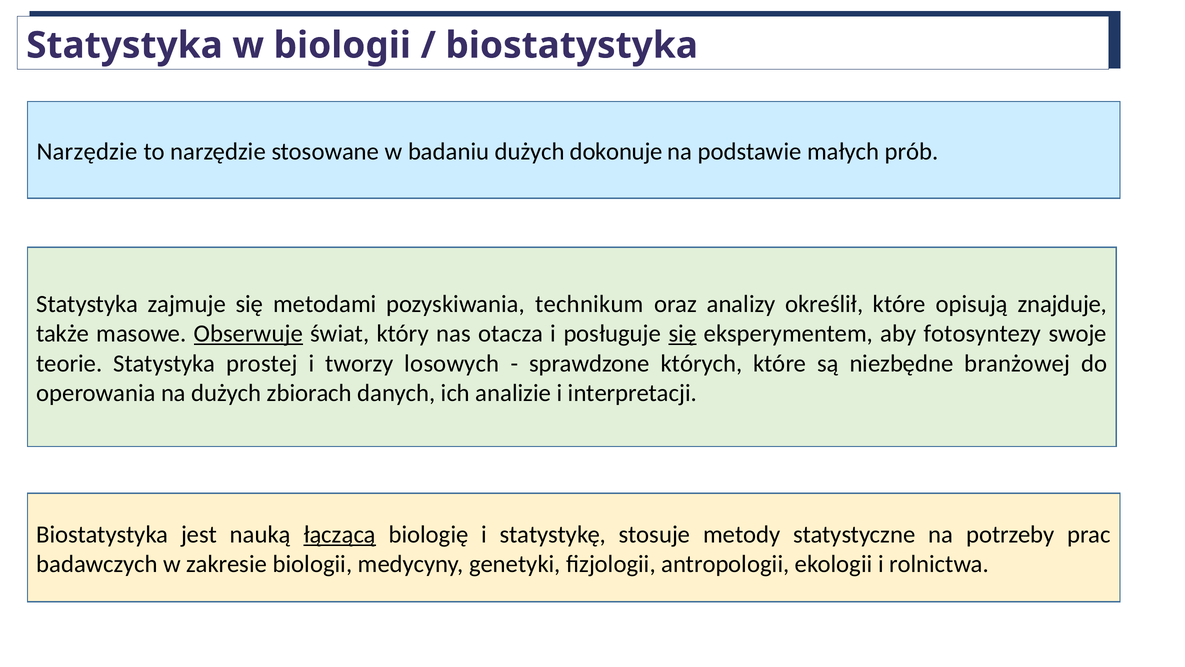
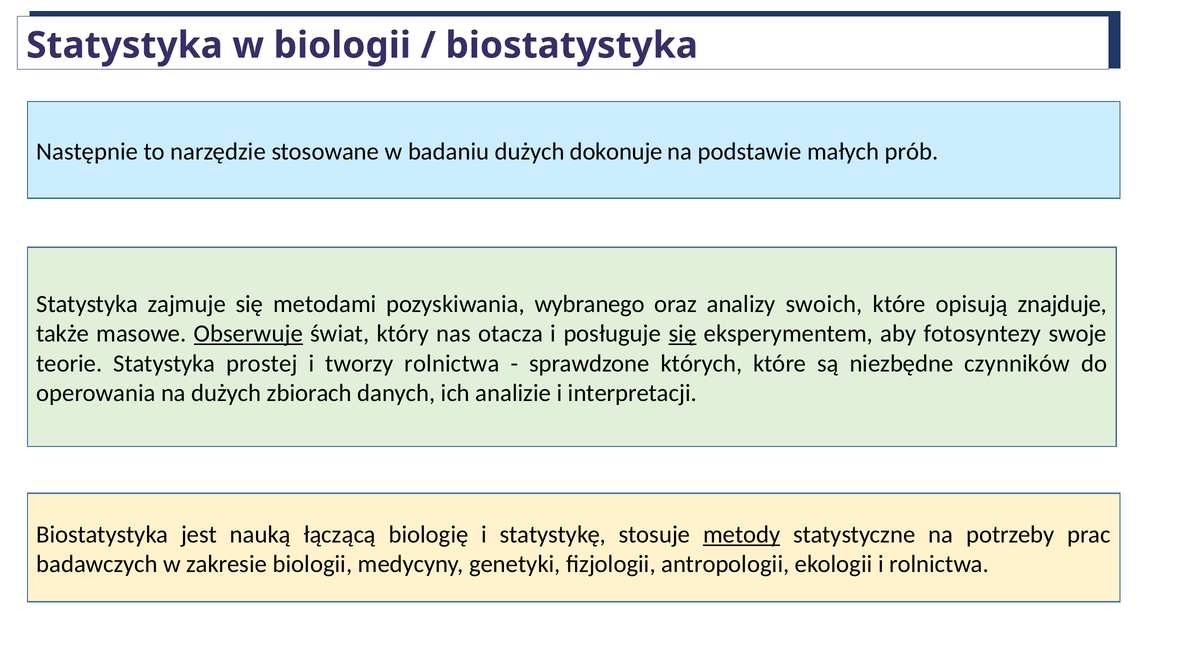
Narzędzie at (87, 152): Narzędzie -> Następnie
technikum: technikum -> wybranego
określił: określił -> swoich
tworzy losowych: losowych -> rolnictwa
branżowej: branżowej -> czynników
łączącą underline: present -> none
metody underline: none -> present
